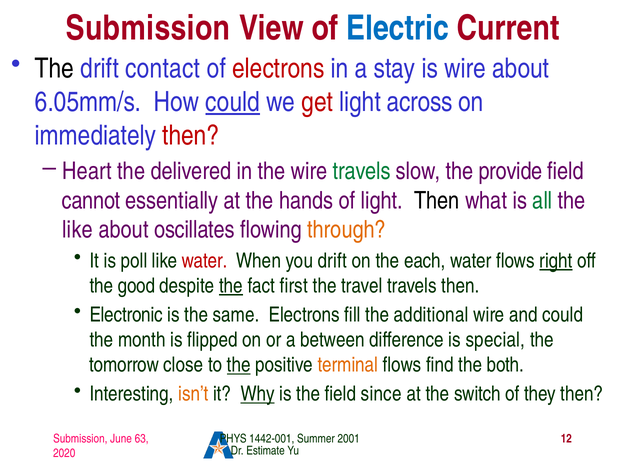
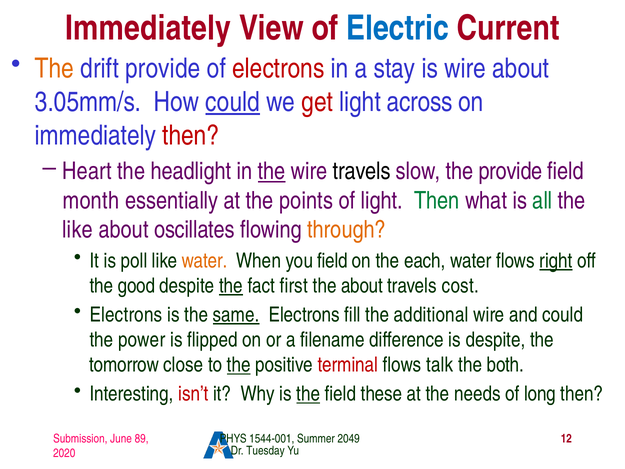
Submission at (148, 28): Submission -> Immediately
The at (55, 69) colour: black -> orange
drift contact: contact -> provide
6.05mm/s: 6.05mm/s -> 3.05mm/s
delivered: delivered -> headlight
the at (272, 171) underline: none -> present
travels at (362, 171) colour: green -> black
cannot: cannot -> month
hands: hands -> points
Then at (437, 200) colour: black -> green
water at (205, 261) colour: red -> orange
you drift: drift -> field
the travel: travel -> about
travels then: then -> cost
Electronic at (126, 315): Electronic -> Electrons
same underline: none -> present
month: month -> power
between: between -> filename
is special: special -> despite
terminal colour: orange -> red
find: find -> talk
isn’t colour: orange -> red
Why underline: present -> none
the at (308, 394) underline: none -> present
since: since -> these
switch: switch -> needs
they: they -> long
63: 63 -> 89
1442-001: 1442-001 -> 1544-001
2001: 2001 -> 2049
Estimate: Estimate -> Tuesday
